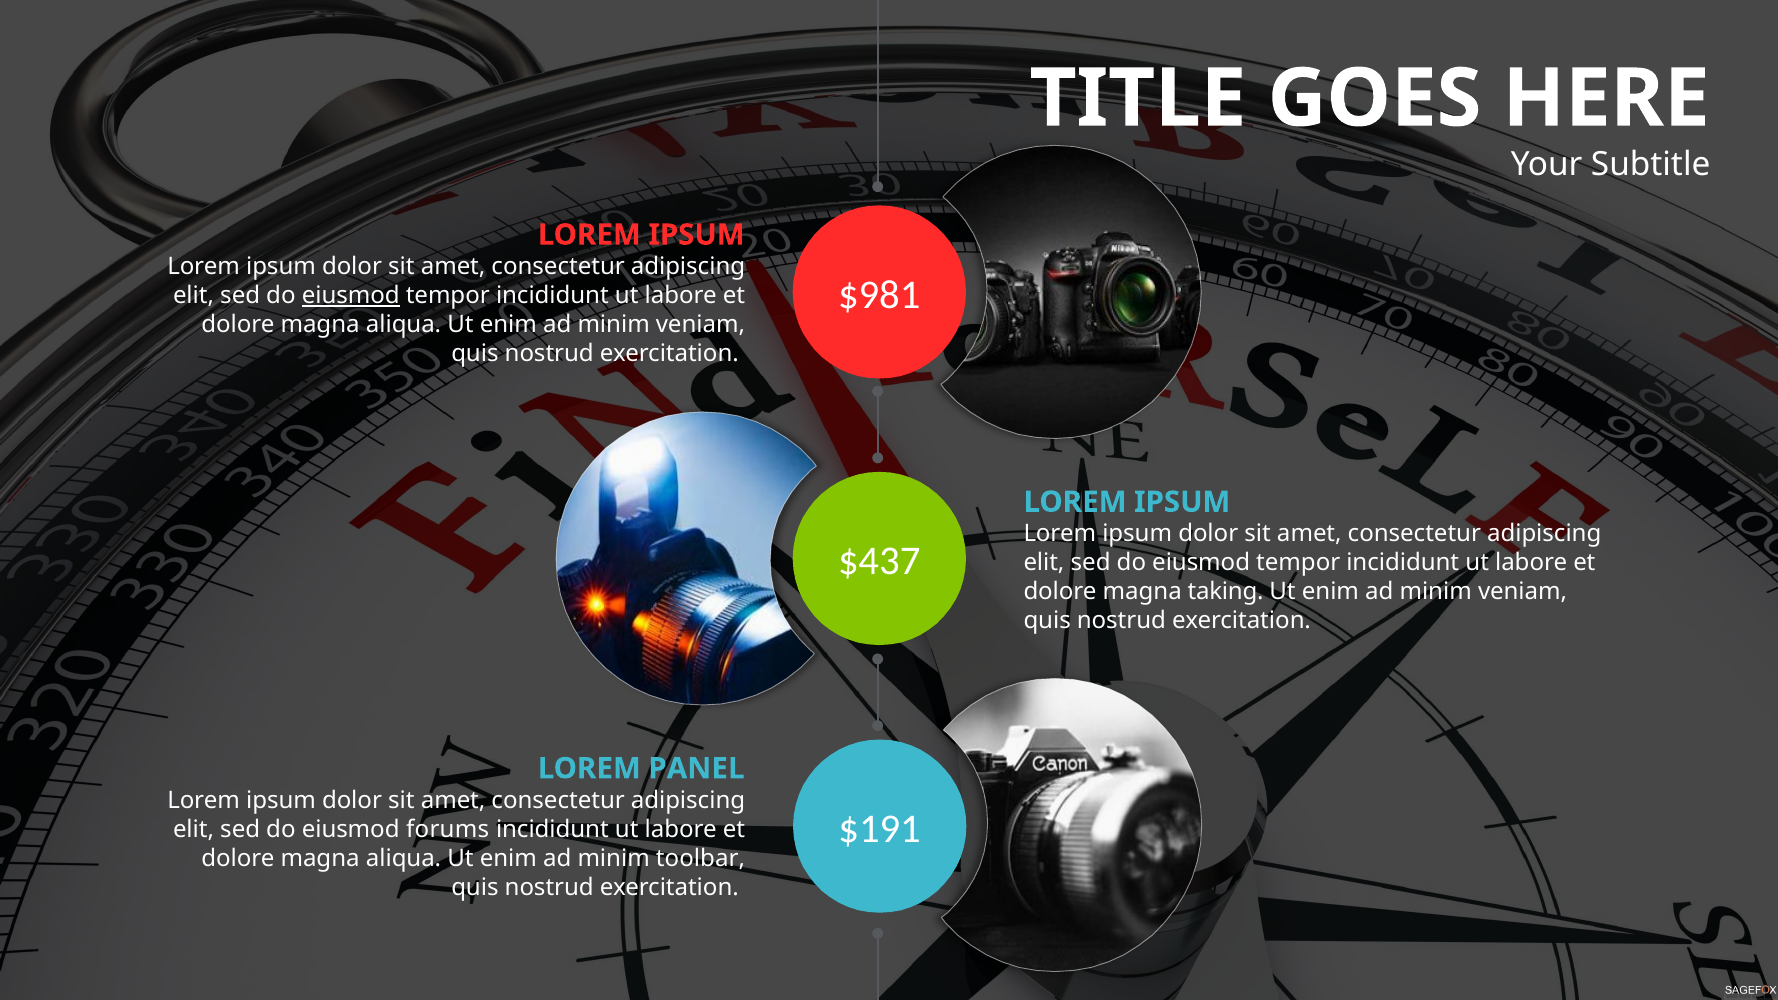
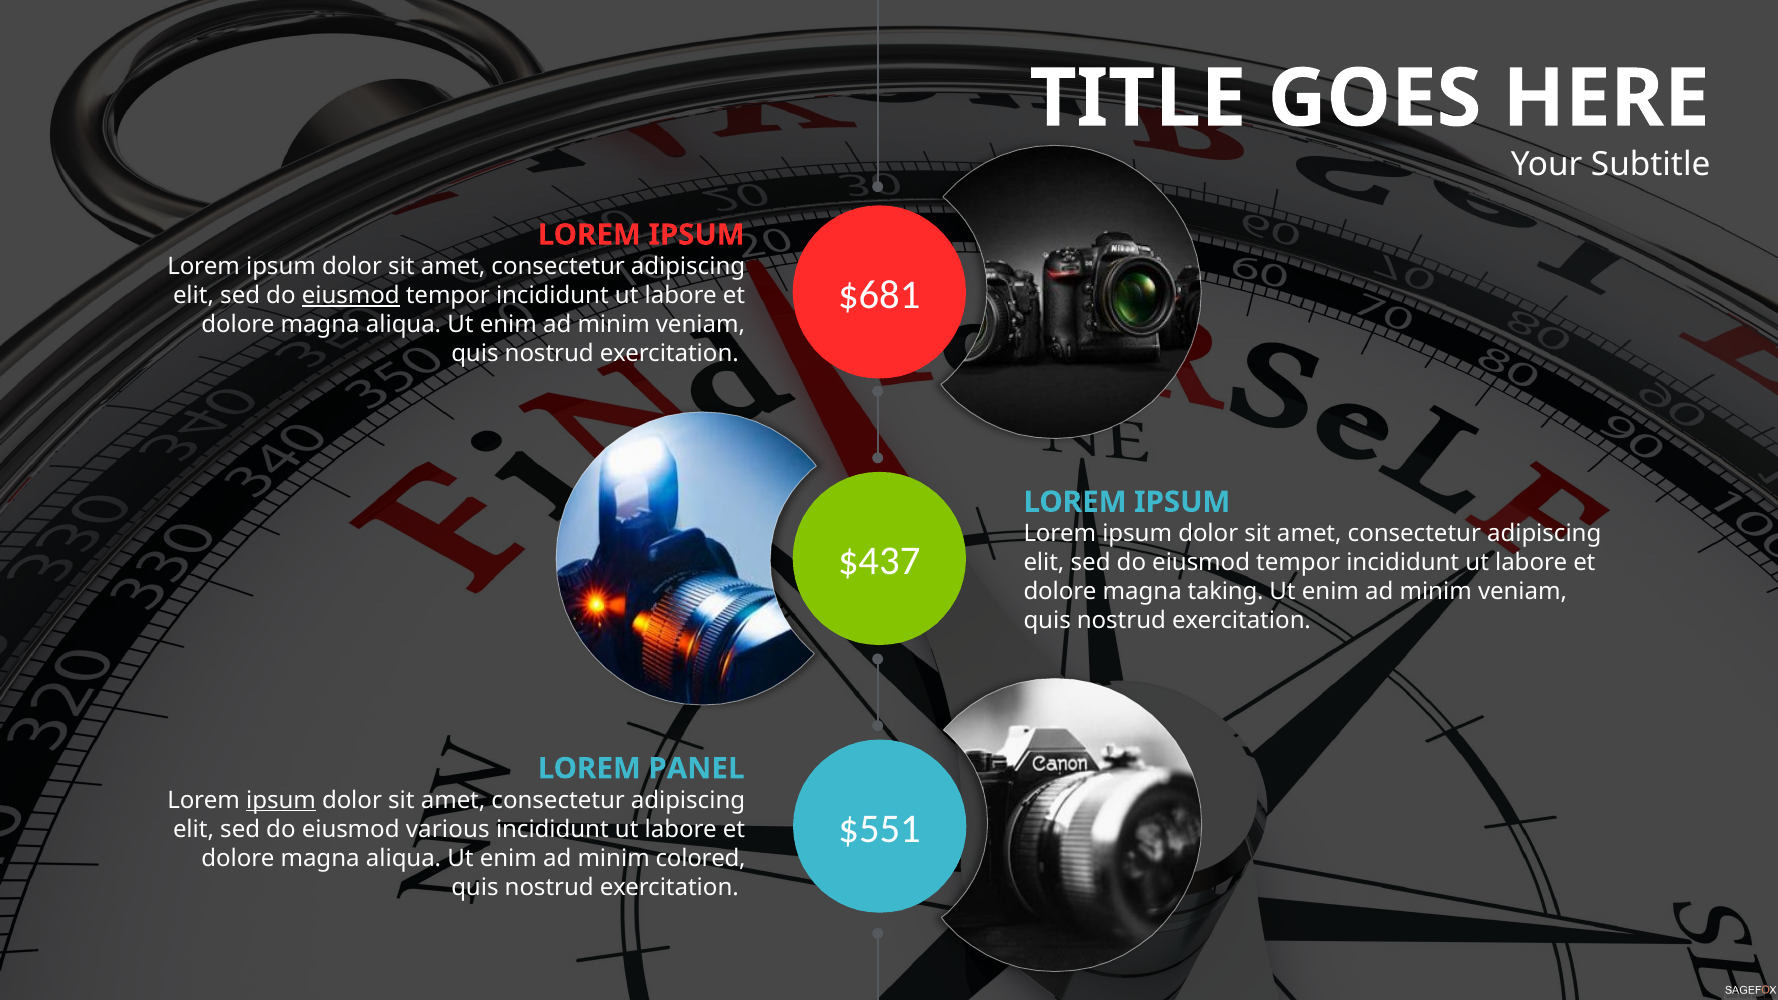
$981: $981 -> $681
ipsum at (281, 800) underline: none -> present
$191: $191 -> $551
forums: forums -> various
toolbar: toolbar -> colored
